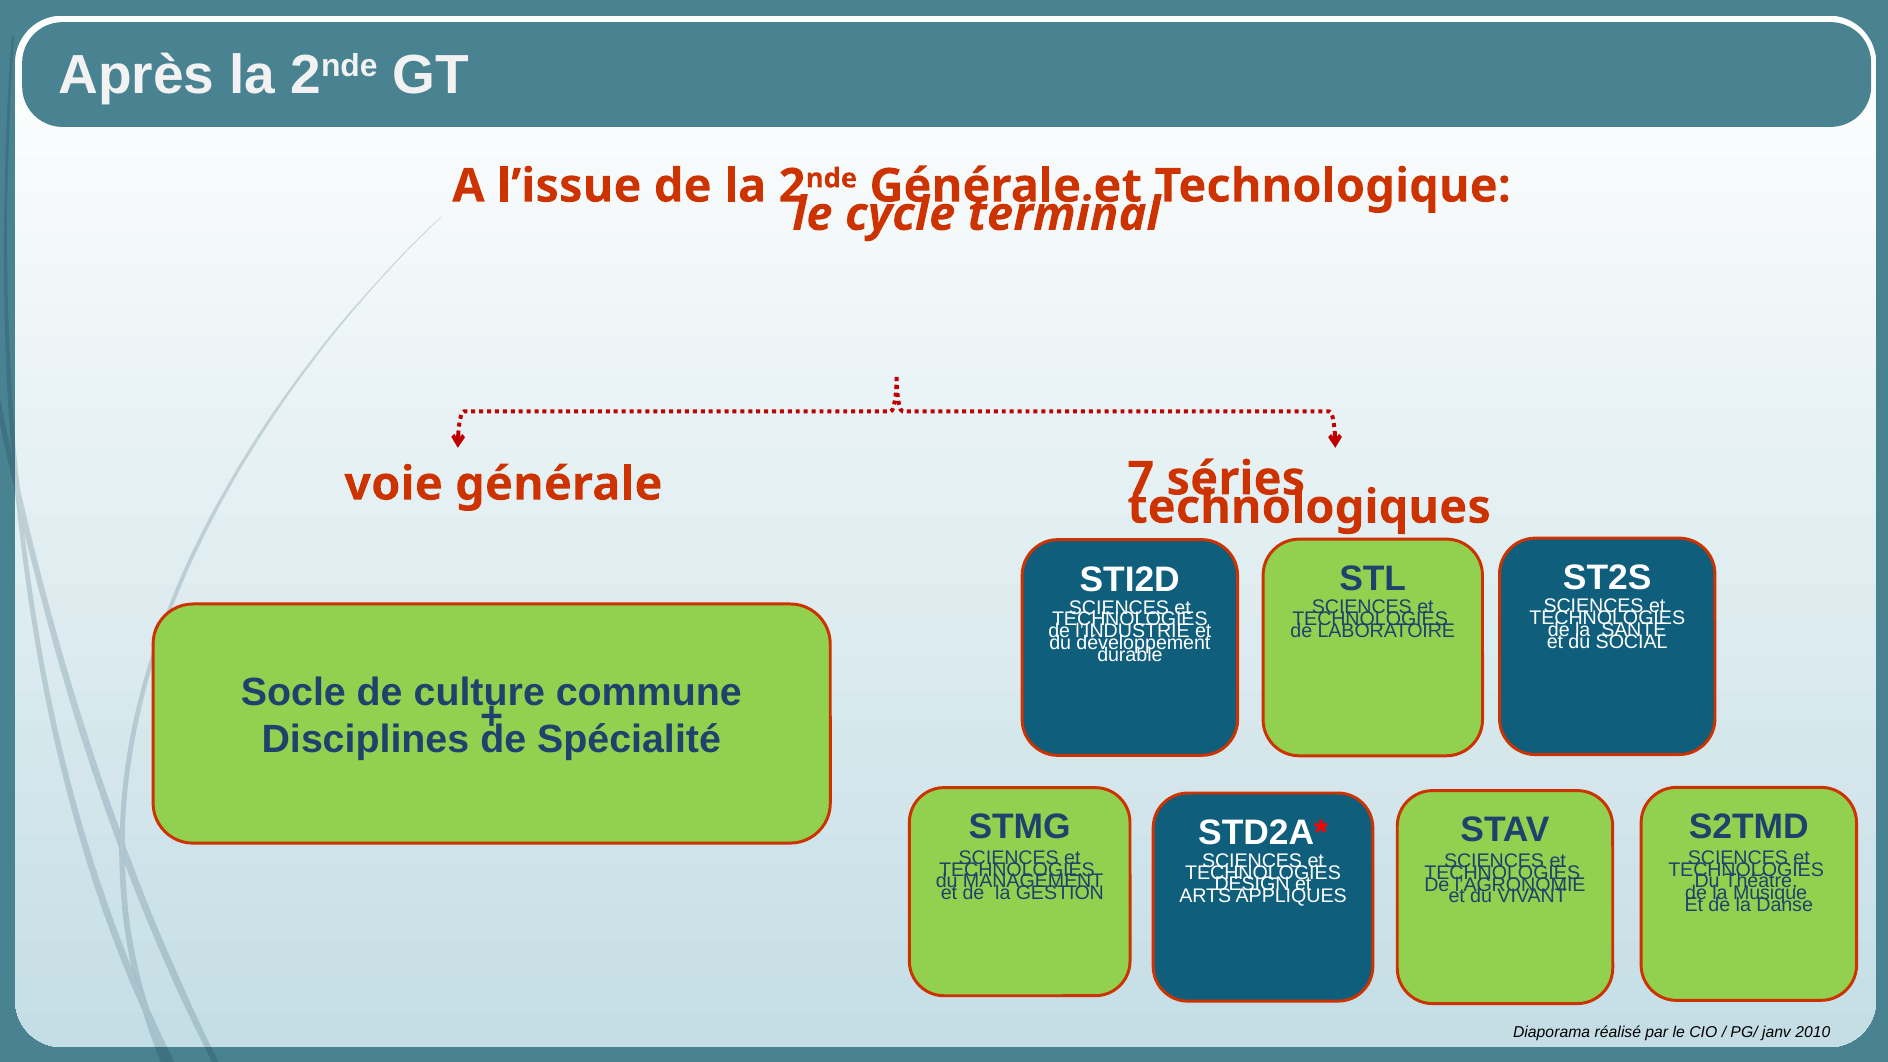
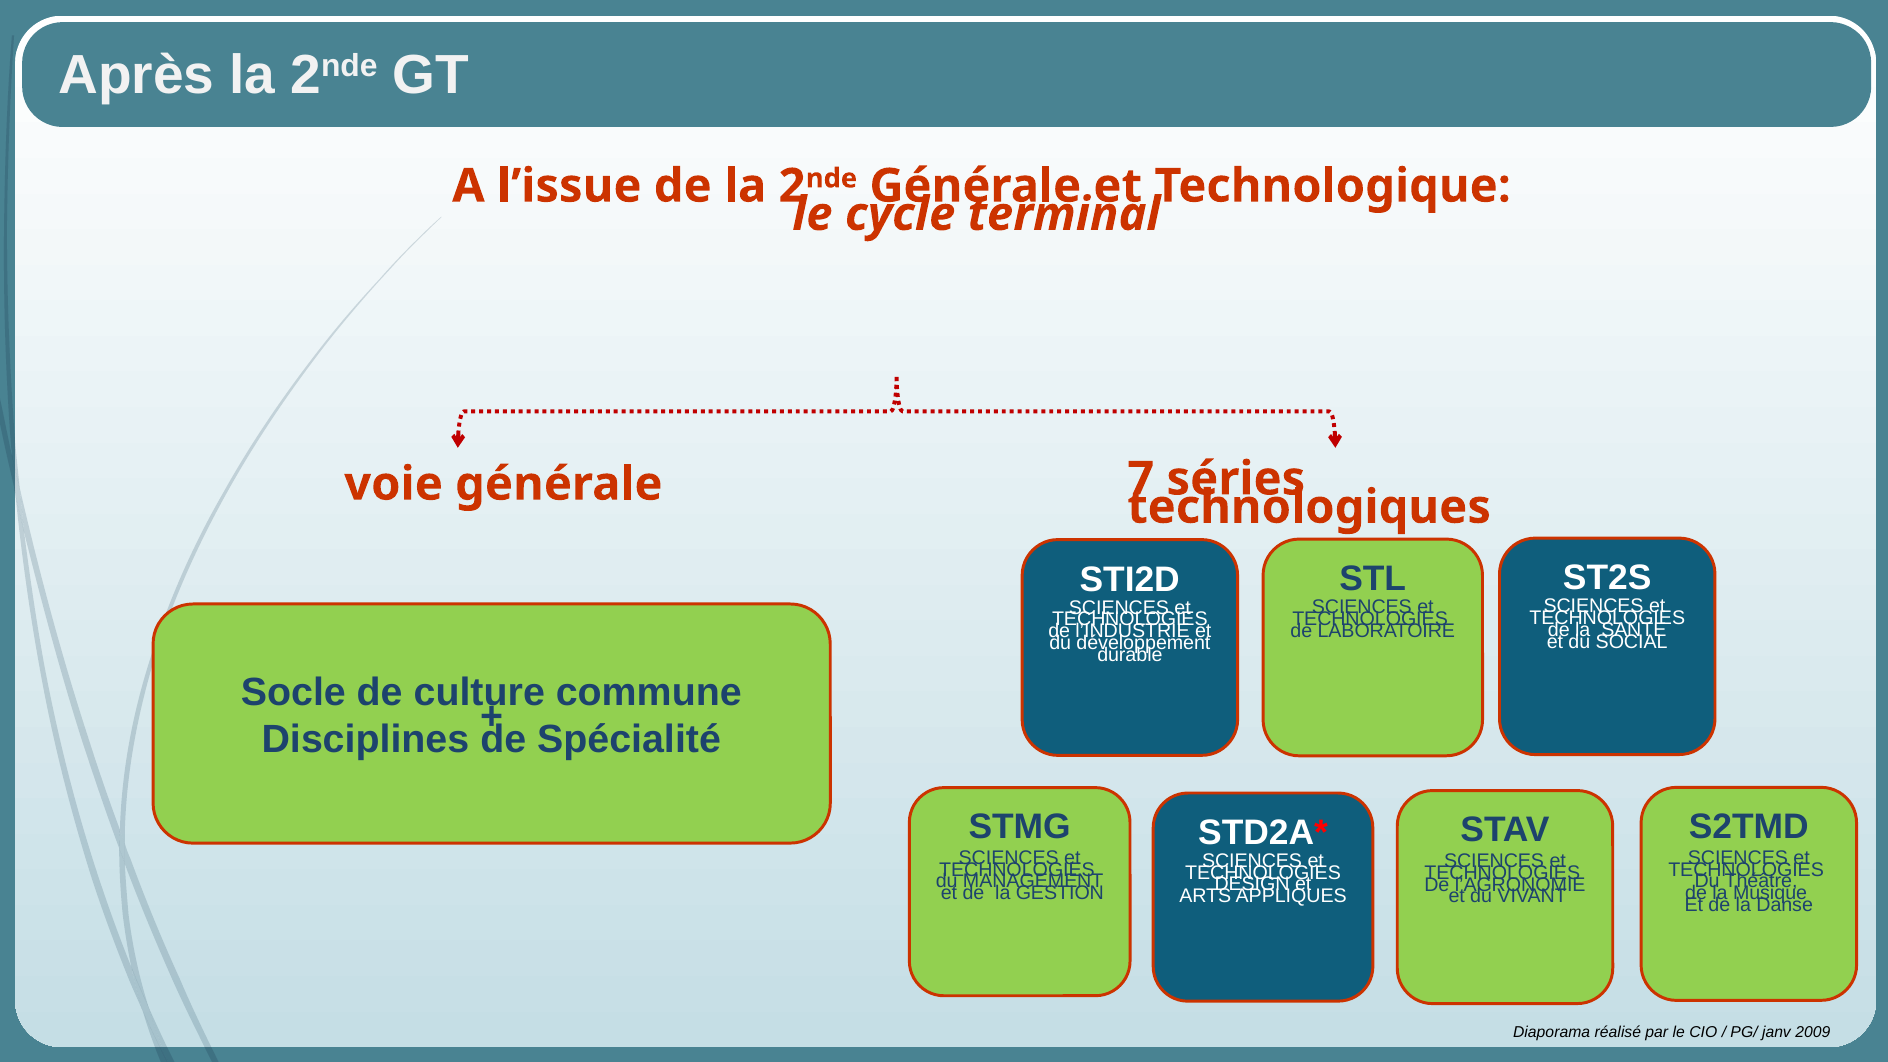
2010: 2010 -> 2009
